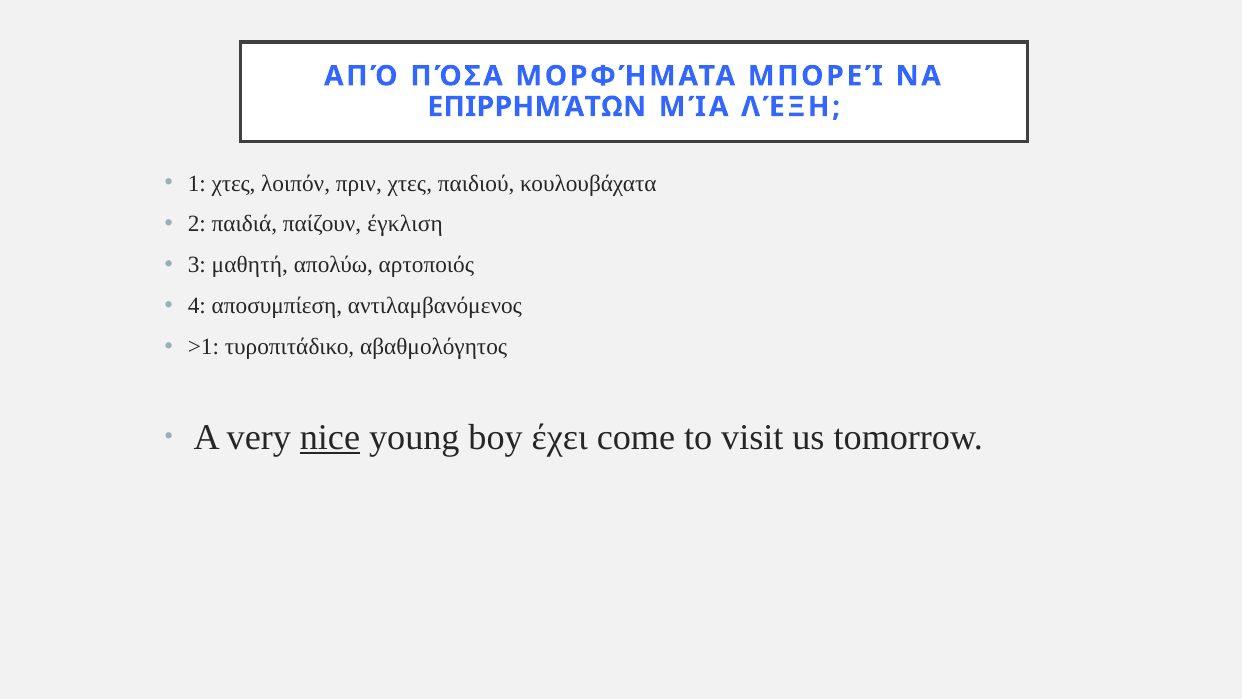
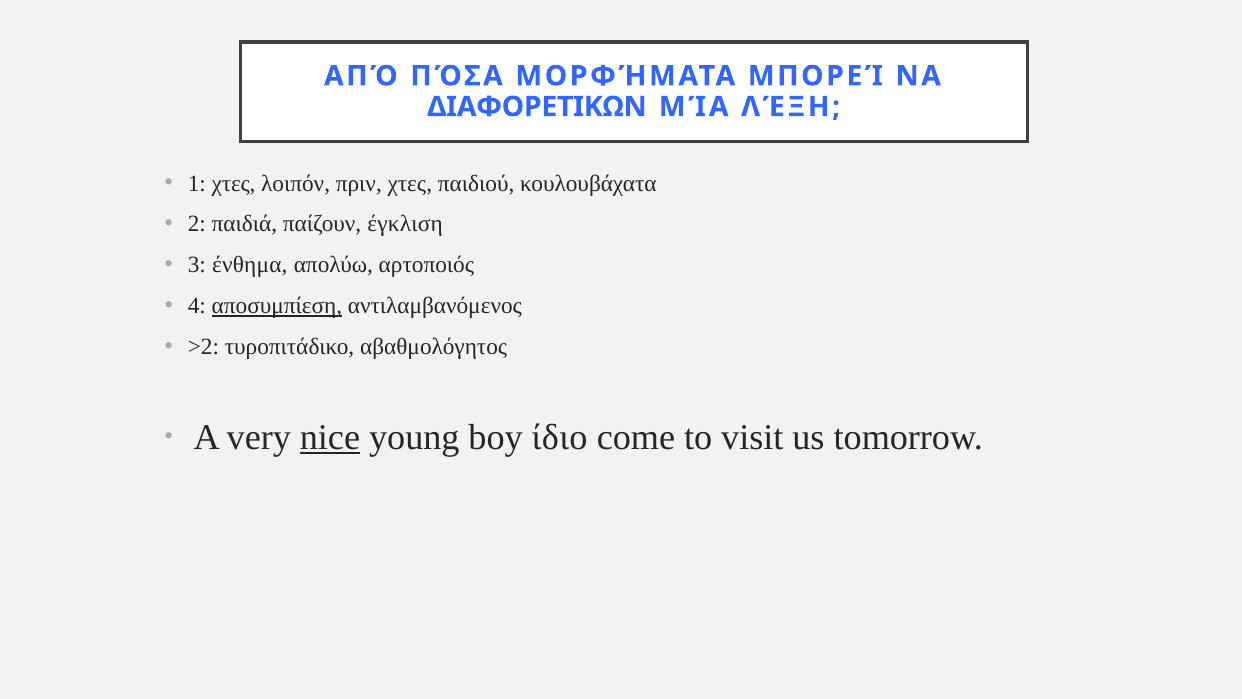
ΕΠΙΡΡΗΜΆΤΩΝ: ΕΠΙΡΡΗΜΆΤΩΝ -> ΔΙΑΦΟΡΕΤΙΚΩΝ
μαθητή: μαθητή -> ένθημα
αποσυμπίεση underline: none -> present
>1: >1 -> >2
έχει: έχει -> ίδιο
